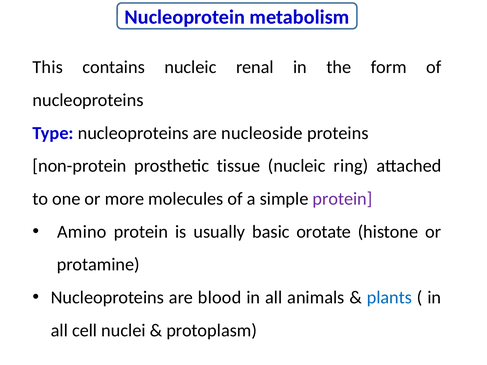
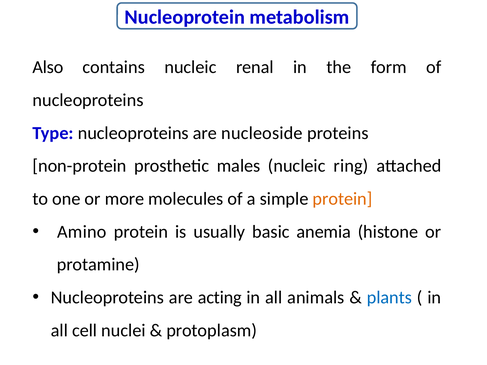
This: This -> Also
tissue: tissue -> males
protein at (343, 199) colour: purple -> orange
orotate: orotate -> anemia
blood: blood -> acting
